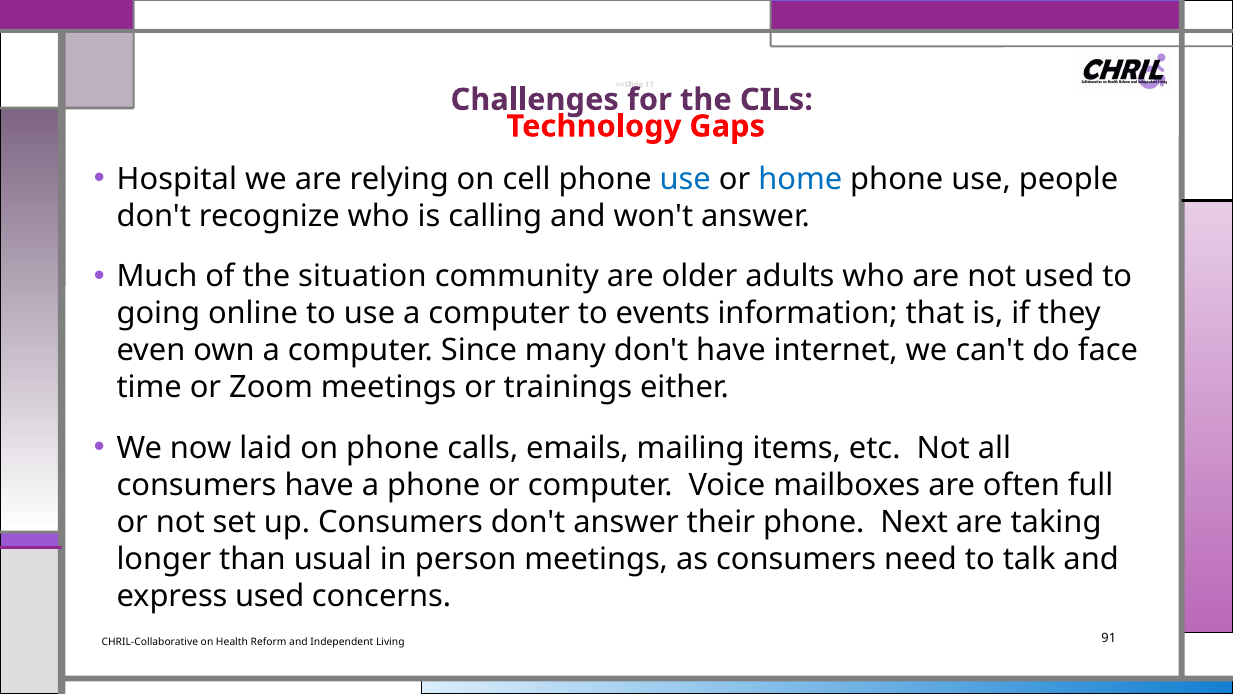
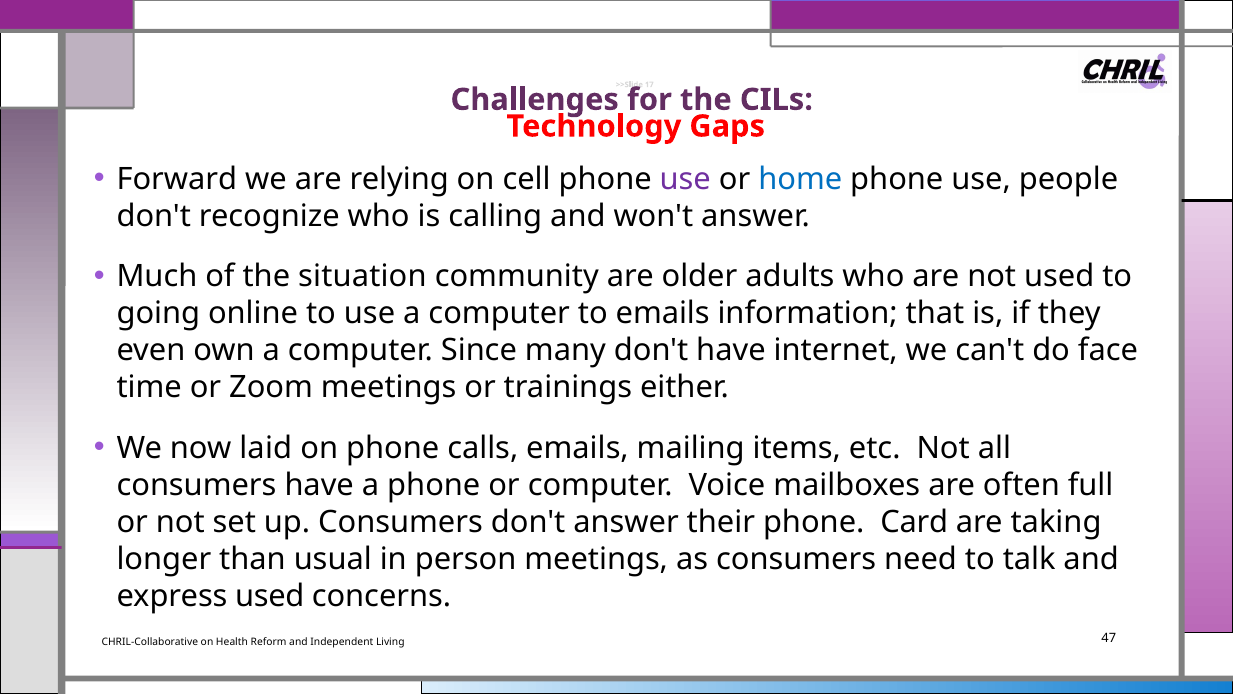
Hospital: Hospital -> Forward
use at (685, 179) colour: blue -> purple
to events: events -> emails
Next: Next -> Card
91: 91 -> 47
